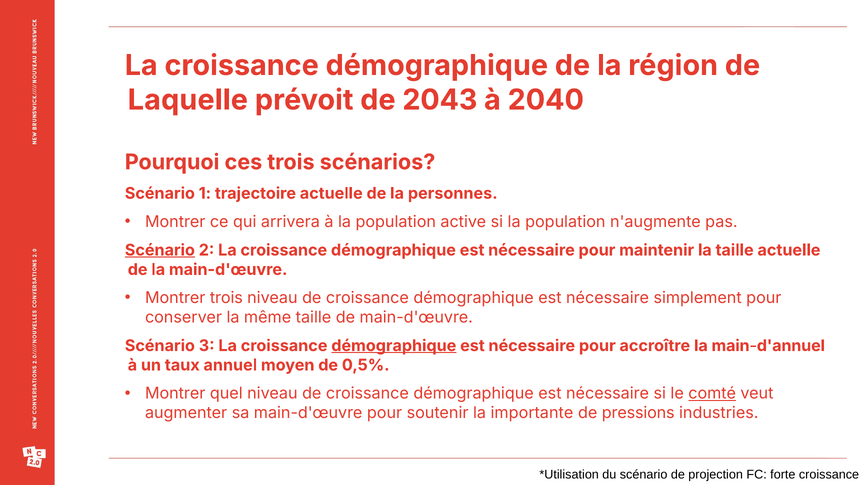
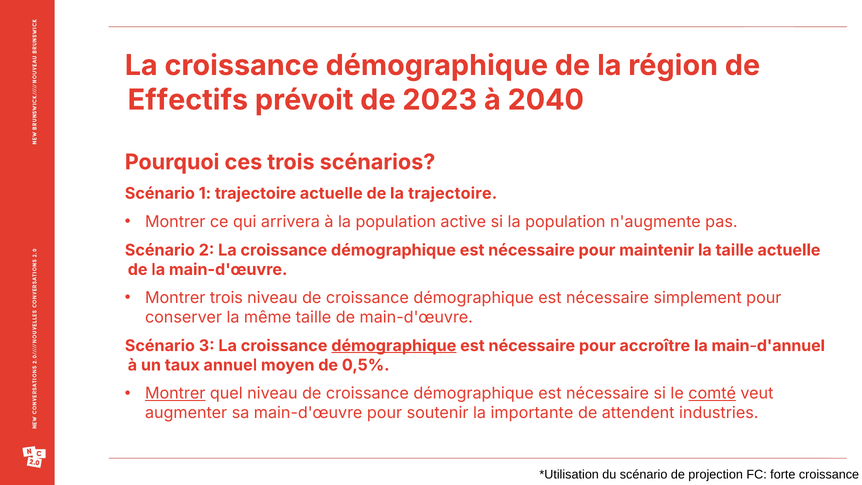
Laquelle: Laquelle -> Effectifs
2043: 2043 -> 2023
la personnes: personnes -> trajectoire
Scénario at (160, 250) underline: present -> none
Montrer at (175, 393) underline: none -> present
pressions: pressions -> attendent
